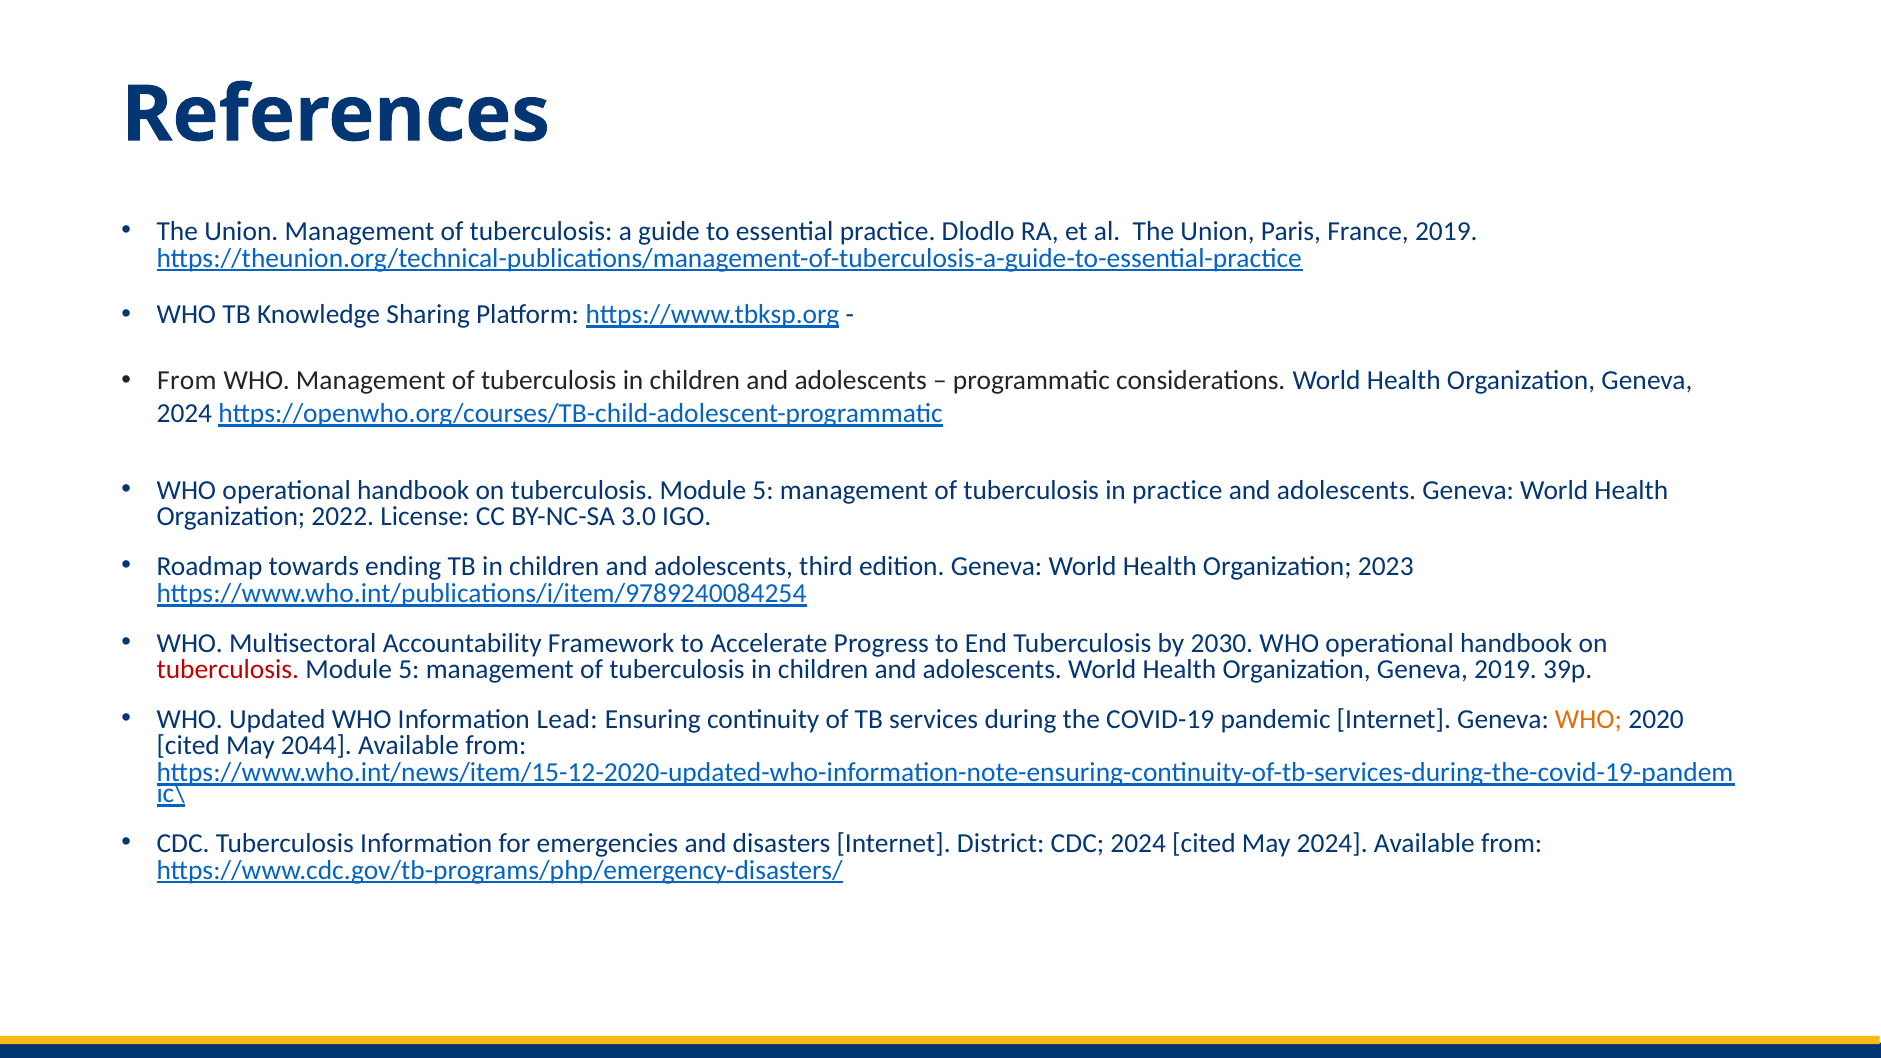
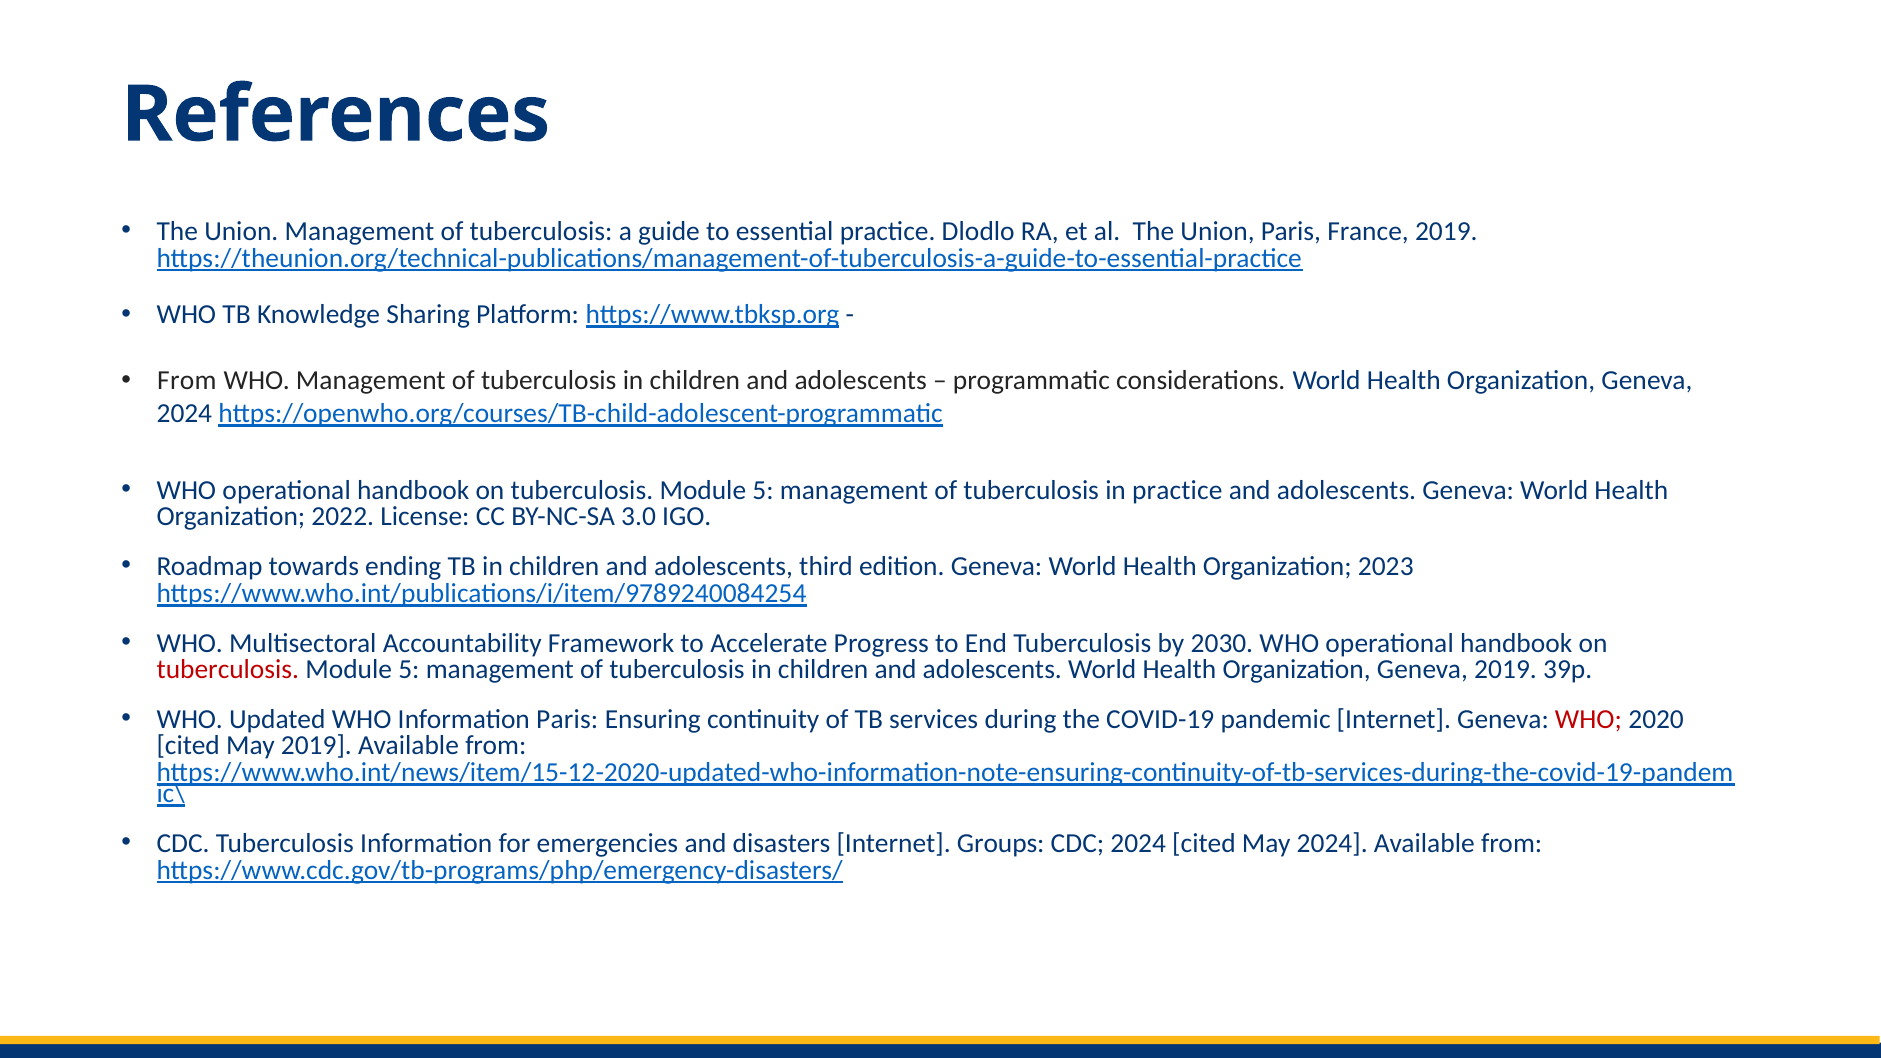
Information Lead: Lead -> Paris
WHO at (1588, 719) colour: orange -> red
May 2044: 2044 -> 2019
District: District -> Groups
